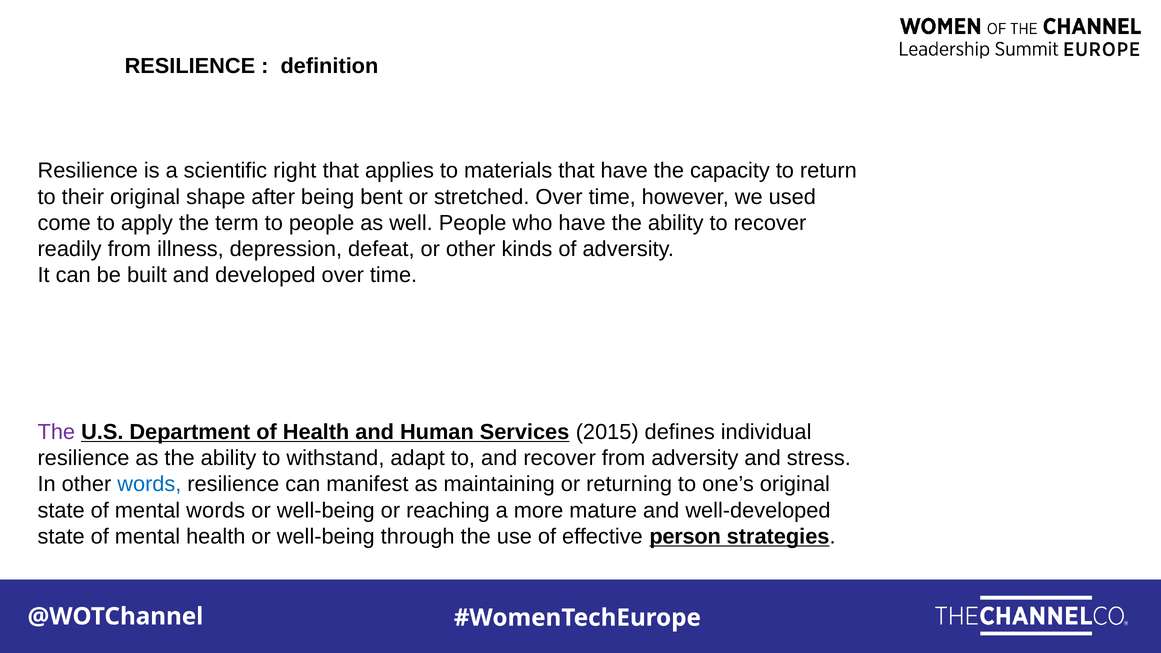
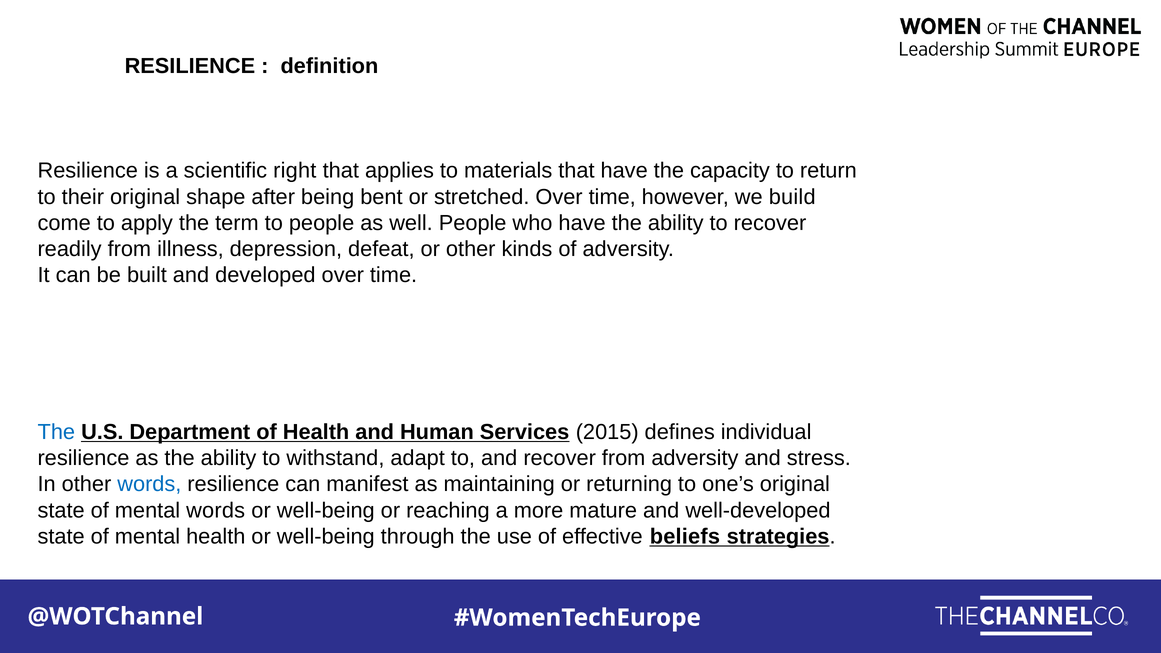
used: used -> build
The at (56, 432) colour: purple -> blue
person: person -> beliefs
